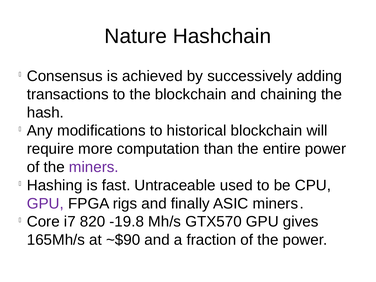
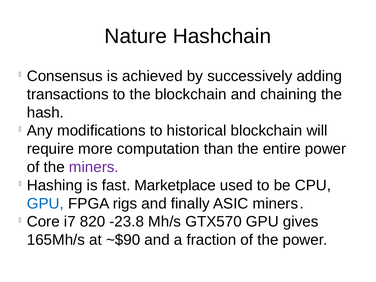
Untraceable: Untraceable -> Marketplace
GPU at (45, 204) colour: purple -> blue
-19.8: -19.8 -> -23.8
